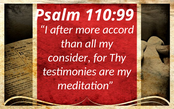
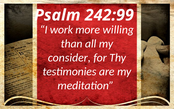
110:99: 110:99 -> 242:99
after: after -> work
accord: accord -> willing
